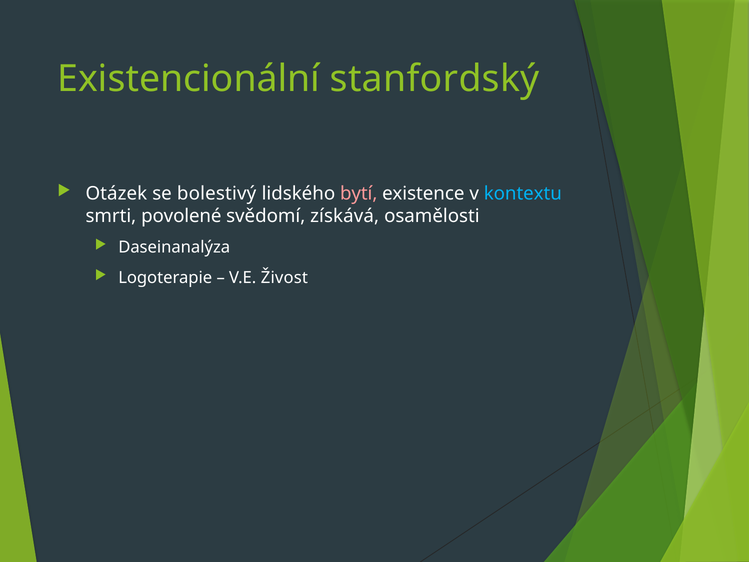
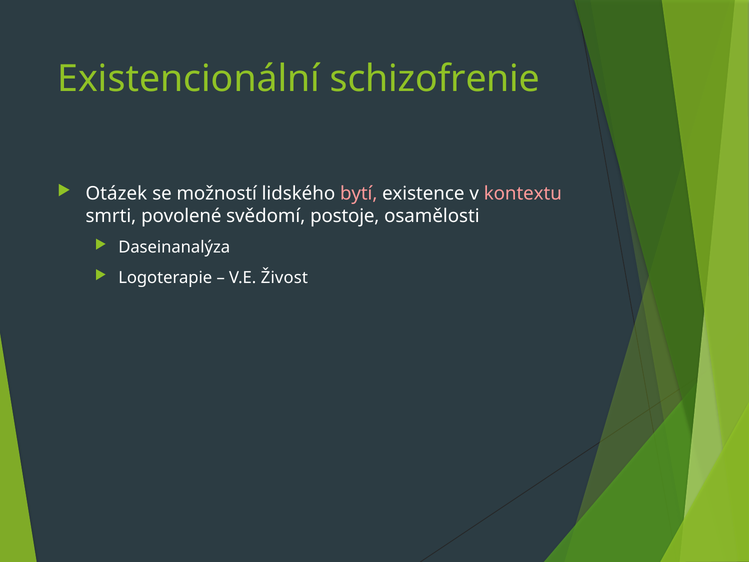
stanfordský: stanfordský -> schizofrenie
bolestivý: bolestivý -> možností
kontextu colour: light blue -> pink
získává: získává -> postoje
